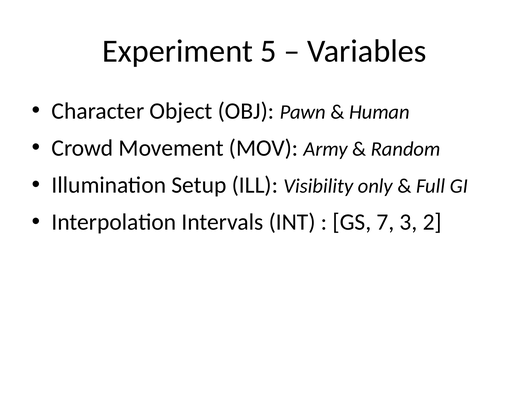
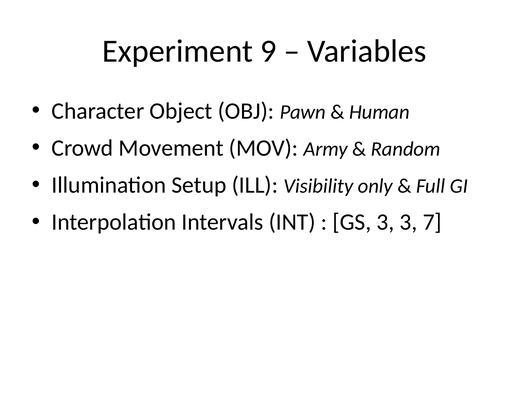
5: 5 -> 9
GS 7: 7 -> 3
2: 2 -> 7
